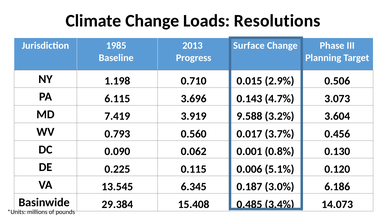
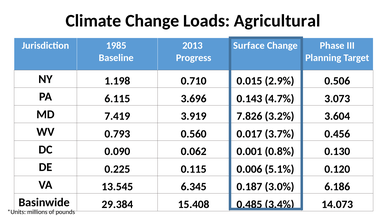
Resolutions: Resolutions -> Agricultural
9.588: 9.588 -> 7.826
